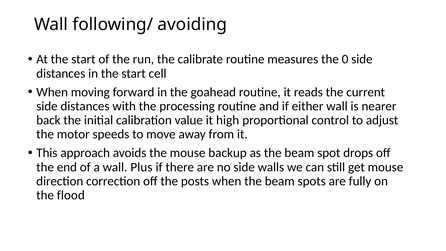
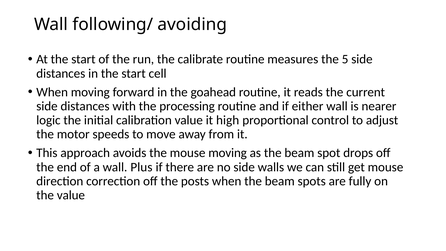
0: 0 -> 5
back: back -> logic
mouse backup: backup -> moving
the flood: flood -> value
